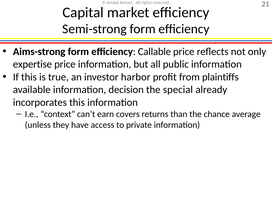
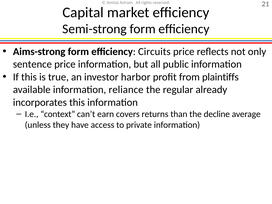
Callable: Callable -> Circuits
expertise: expertise -> sentence
decision: decision -> reliance
special: special -> regular
chance: chance -> decline
